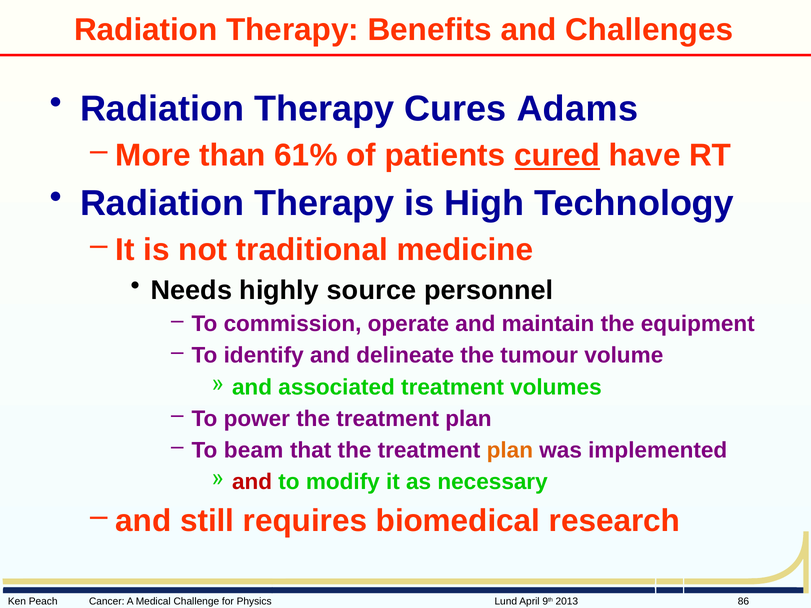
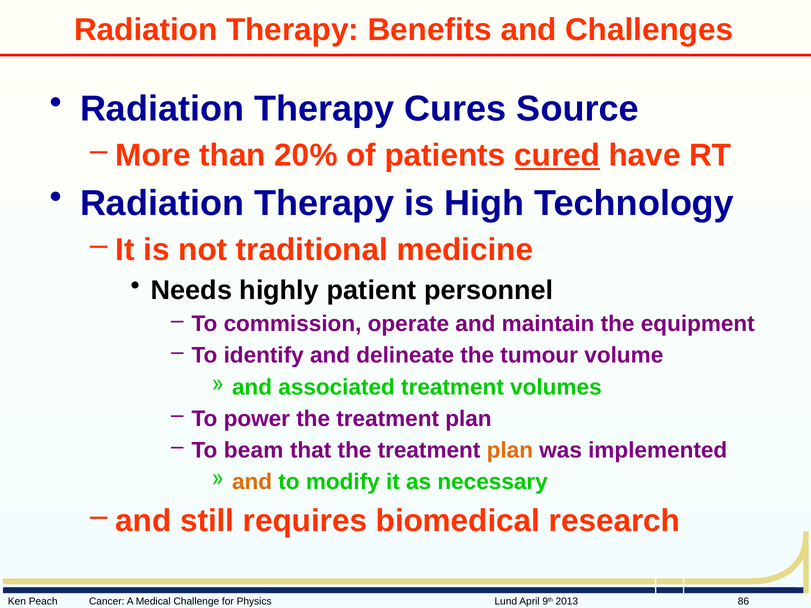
Adams: Adams -> Source
61%: 61% -> 20%
source: source -> patient
and at (252, 482) colour: red -> orange
